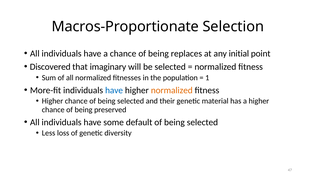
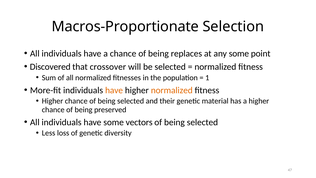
any initial: initial -> some
imaginary: imaginary -> crossover
have at (114, 90) colour: blue -> orange
default: default -> vectors
